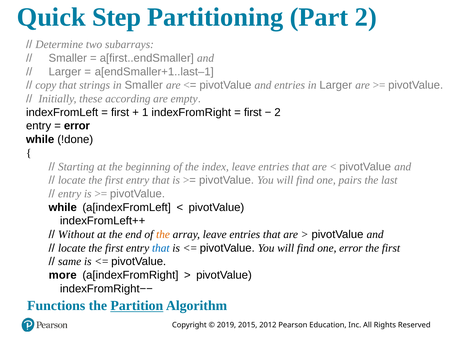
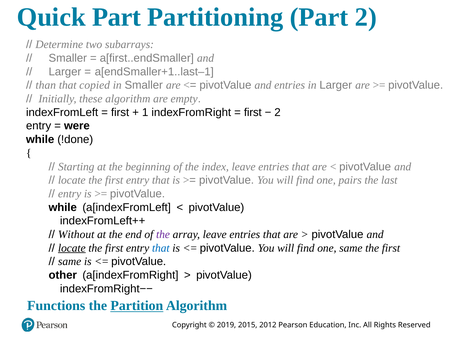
Quick Step: Step -> Part
copy: copy -> than
strings: strings -> copied
these according: according -> algorithm
error at (77, 126): error -> were
the at (163, 234) colour: orange -> purple
locate at (72, 248) underline: none -> present
one error: error -> same
more: more -> other
